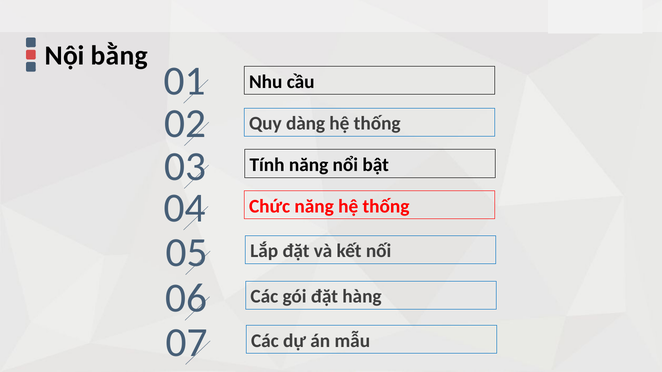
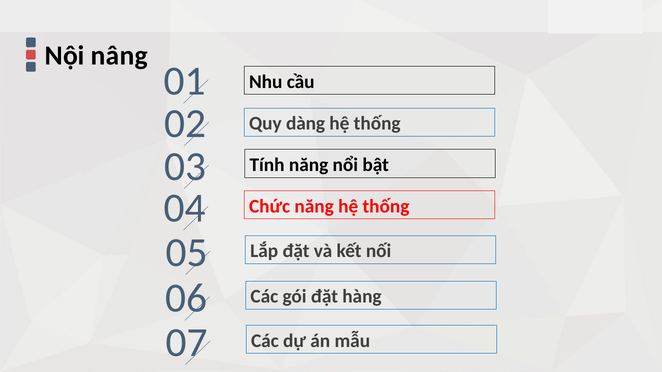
bằng: bằng -> nâng
